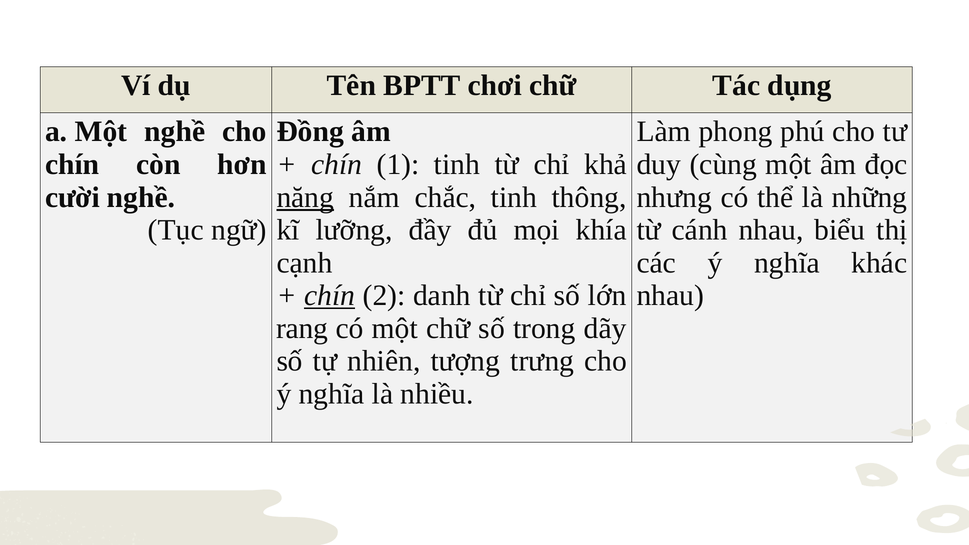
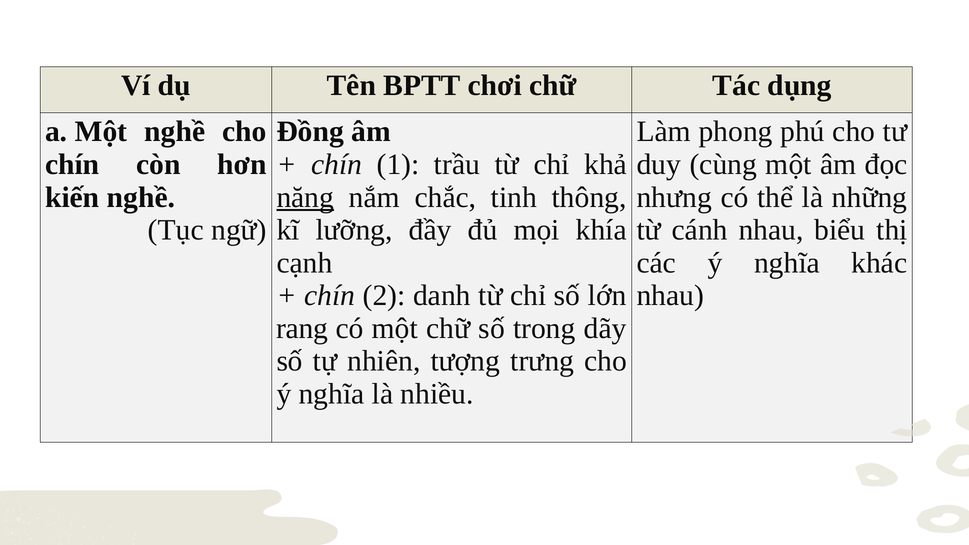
1 tinh: tinh -> trầu
cười: cười -> kiến
chín at (330, 296) underline: present -> none
